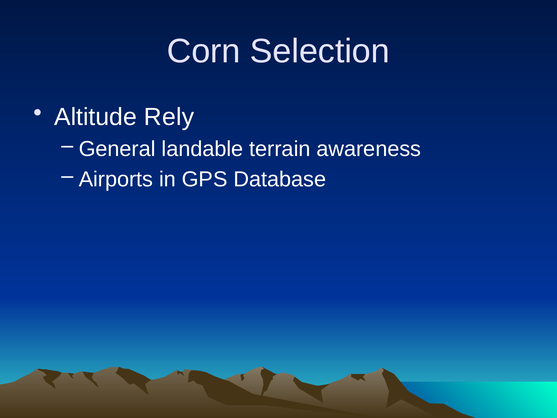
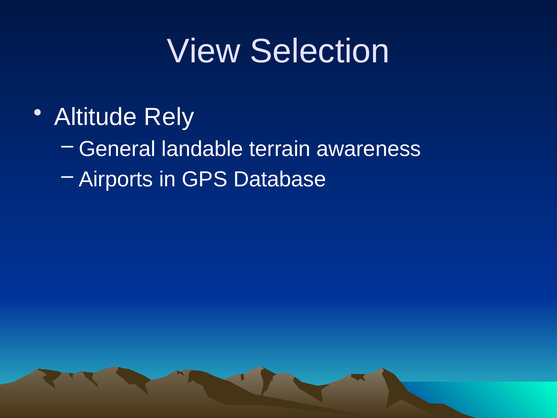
Corn: Corn -> View
